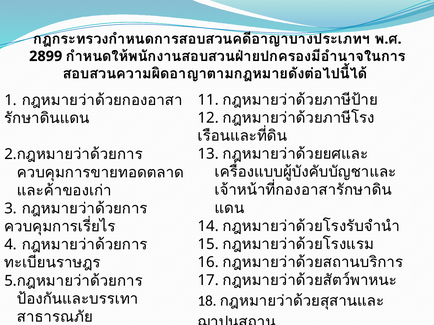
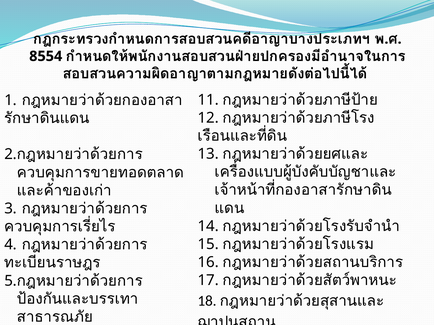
2899: 2899 -> 8554
